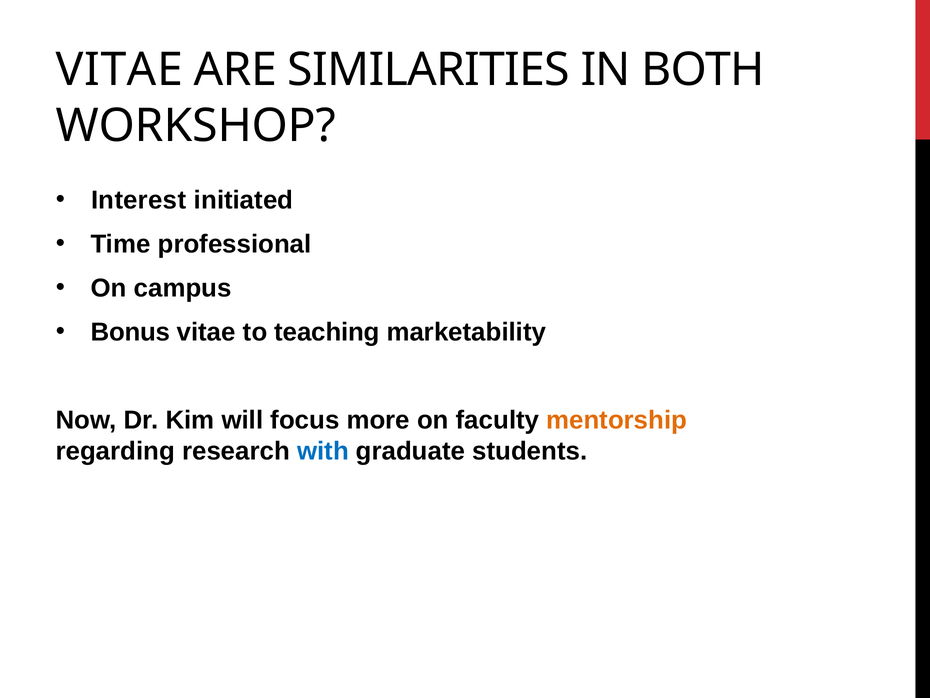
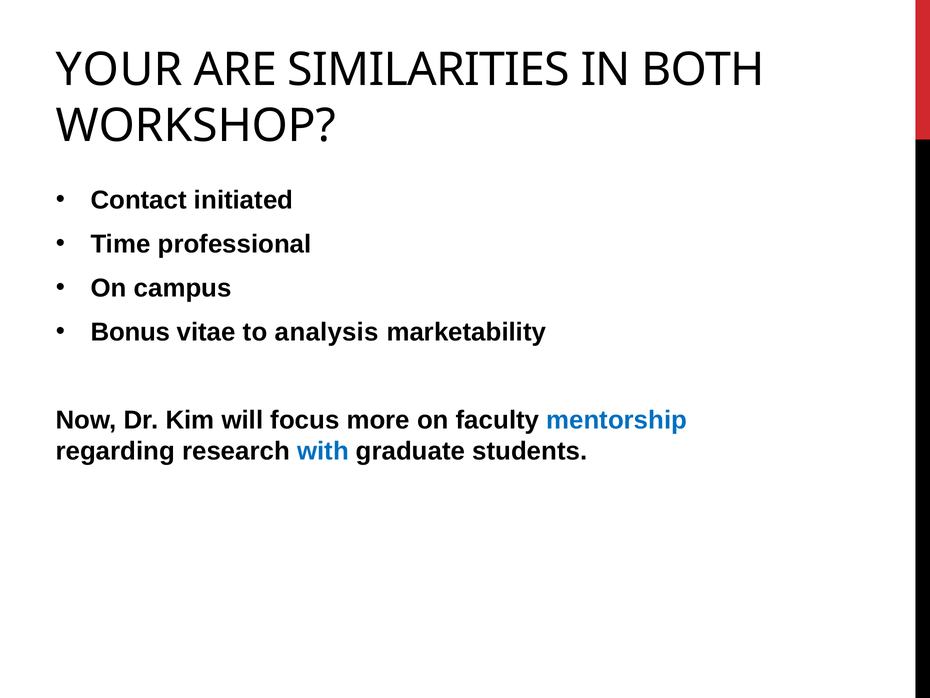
VITAE at (119, 70): VITAE -> YOUR
Interest: Interest -> Contact
teaching: teaching -> analysis
mentorship colour: orange -> blue
